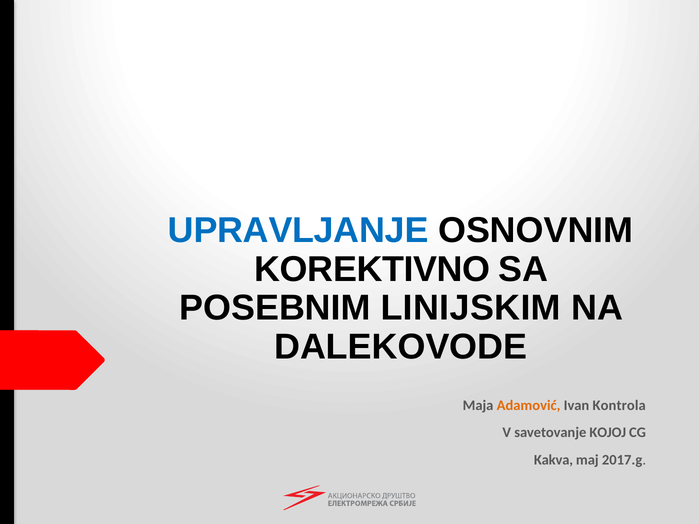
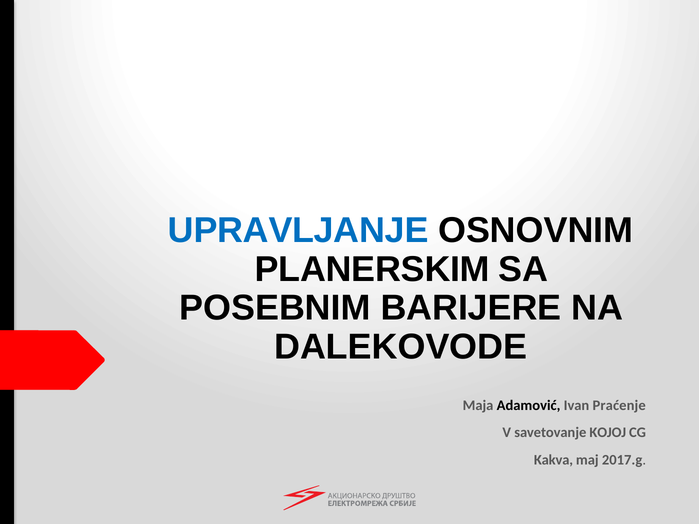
KOREKTIVNO: KOREKTIVNO -> PLANERSKIM
LINIJSKIM: LINIJSKIM -> BARIJERE
Adamović colour: orange -> black
Kontrola: Kontrola -> Praćenje
